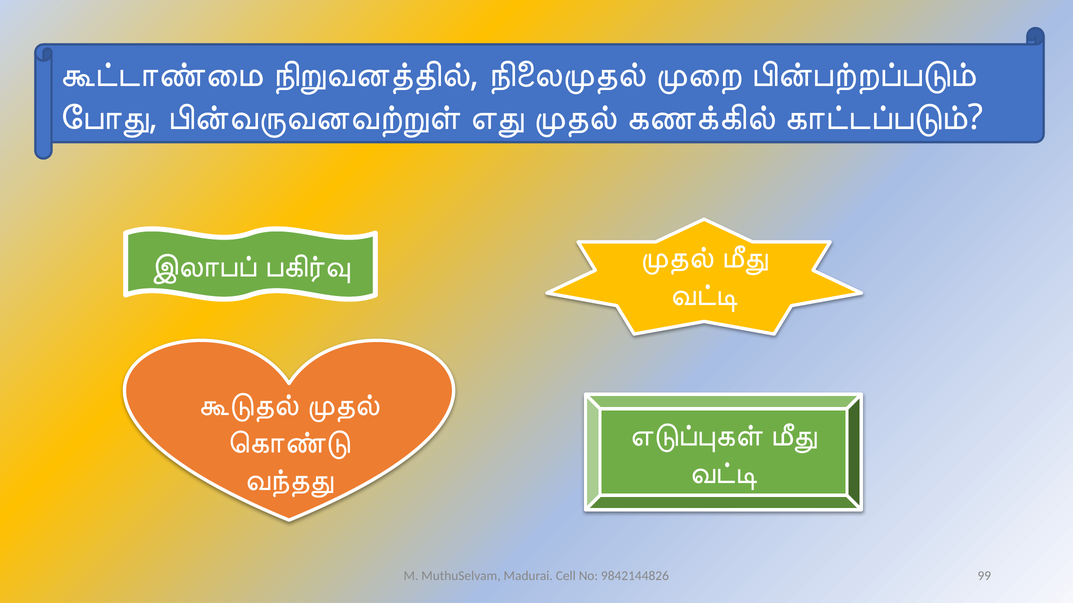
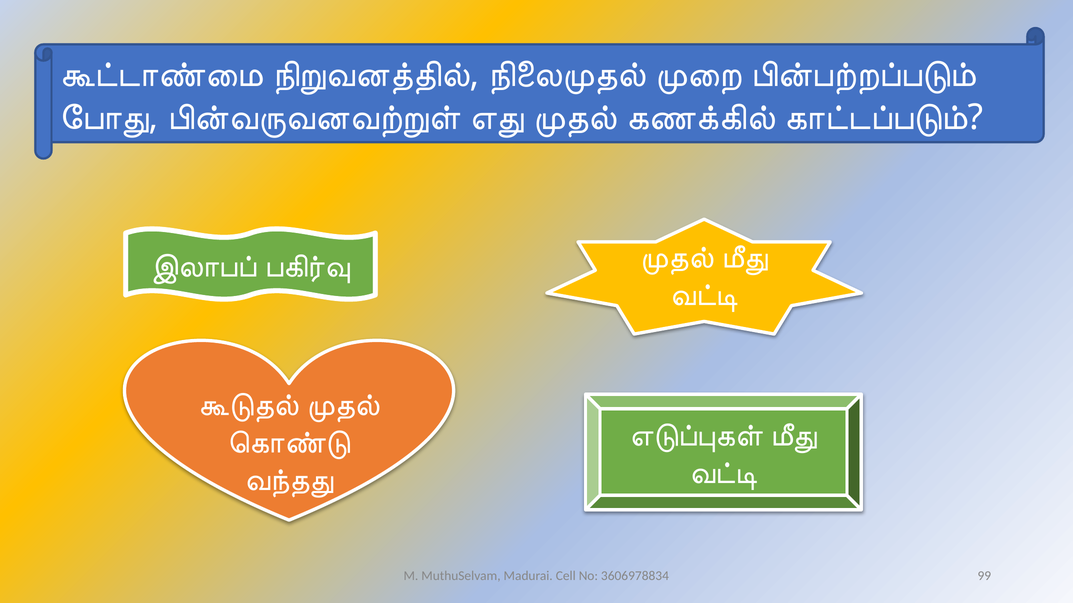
9842144826: 9842144826 -> 3606978834
